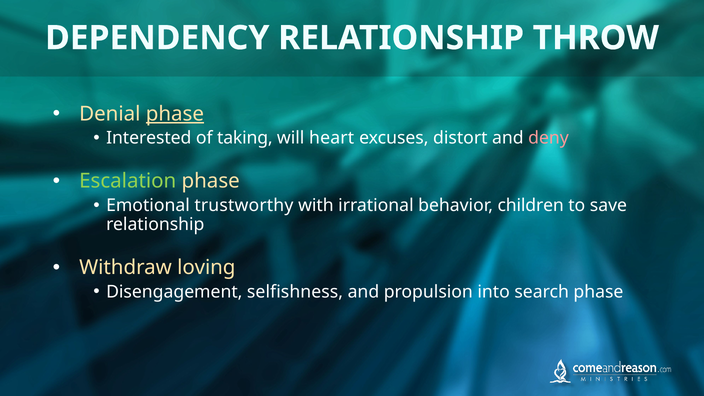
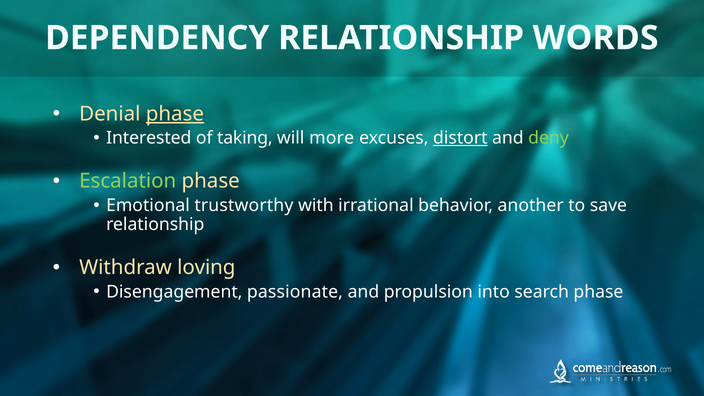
THROW: THROW -> WORDS
heart: heart -> more
distort underline: none -> present
deny colour: pink -> light green
children: children -> another
selfishness: selfishness -> passionate
